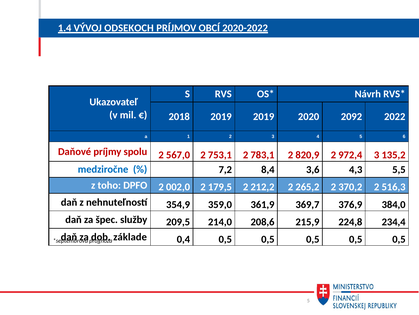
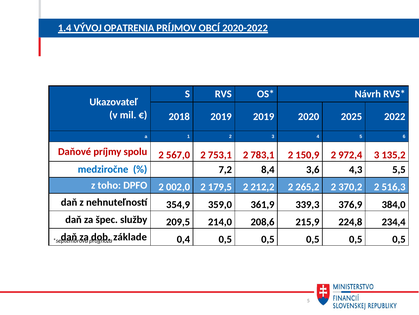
ODSEKOCH: ODSEKOCH -> OPATRENIA
2092: 2092 -> 2025
820,9: 820,9 -> 150,9
369,7: 369,7 -> 339,3
